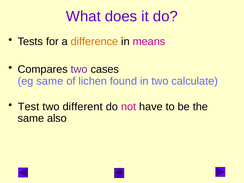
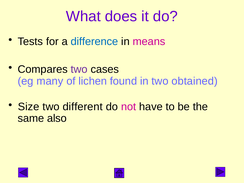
difference colour: orange -> blue
eg same: same -> many
calculate: calculate -> obtained
Test: Test -> Size
